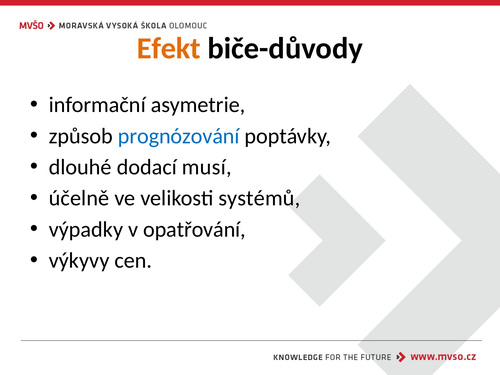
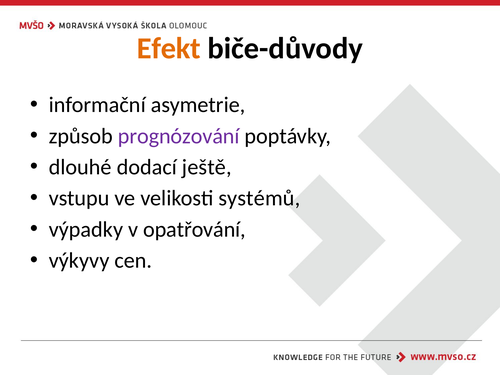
prognózování colour: blue -> purple
musí: musí -> ještě
účelně: účelně -> vstupu
